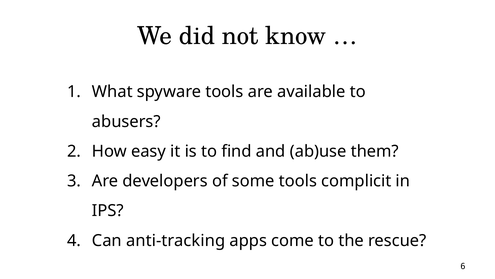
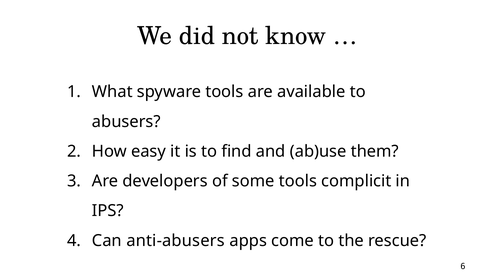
anti-tracking: anti-tracking -> anti-abusers
